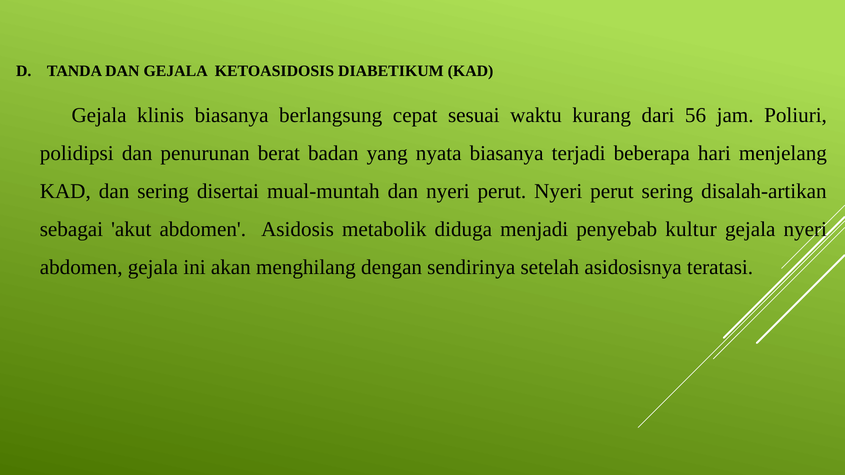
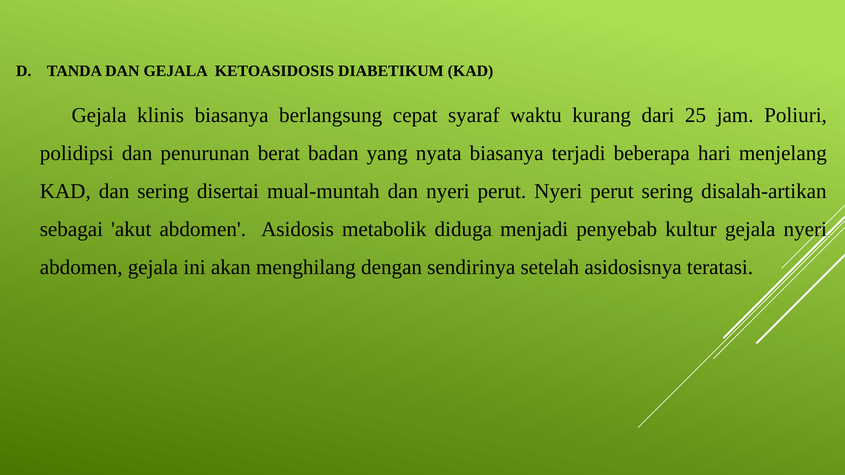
sesuai: sesuai -> syaraf
56: 56 -> 25
